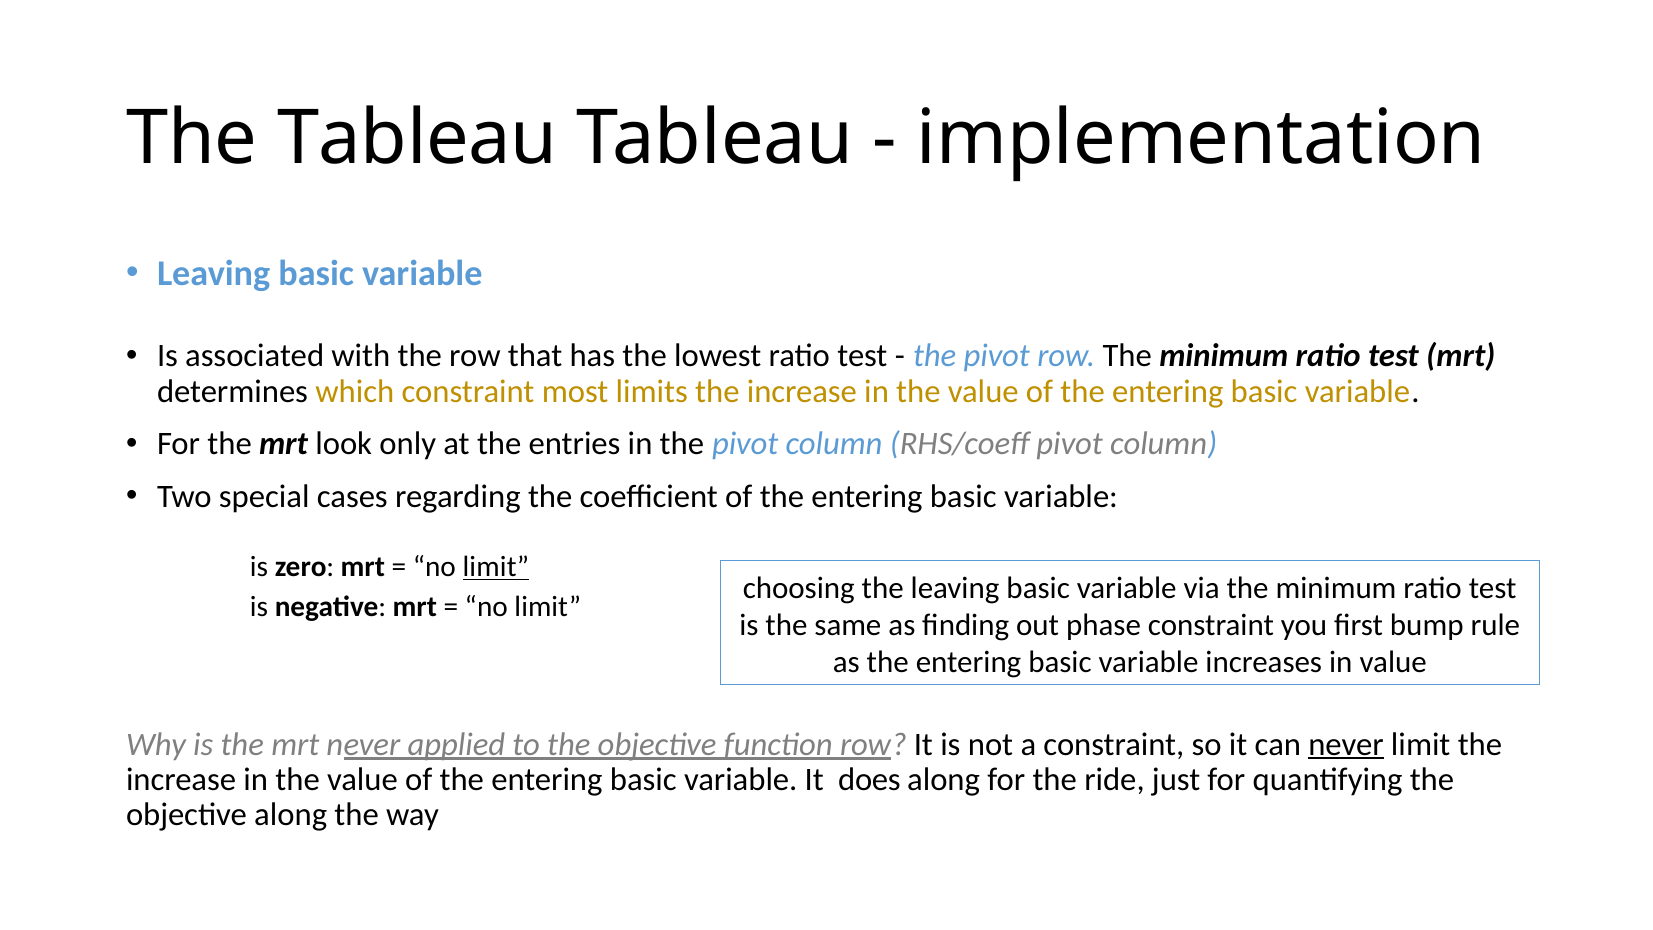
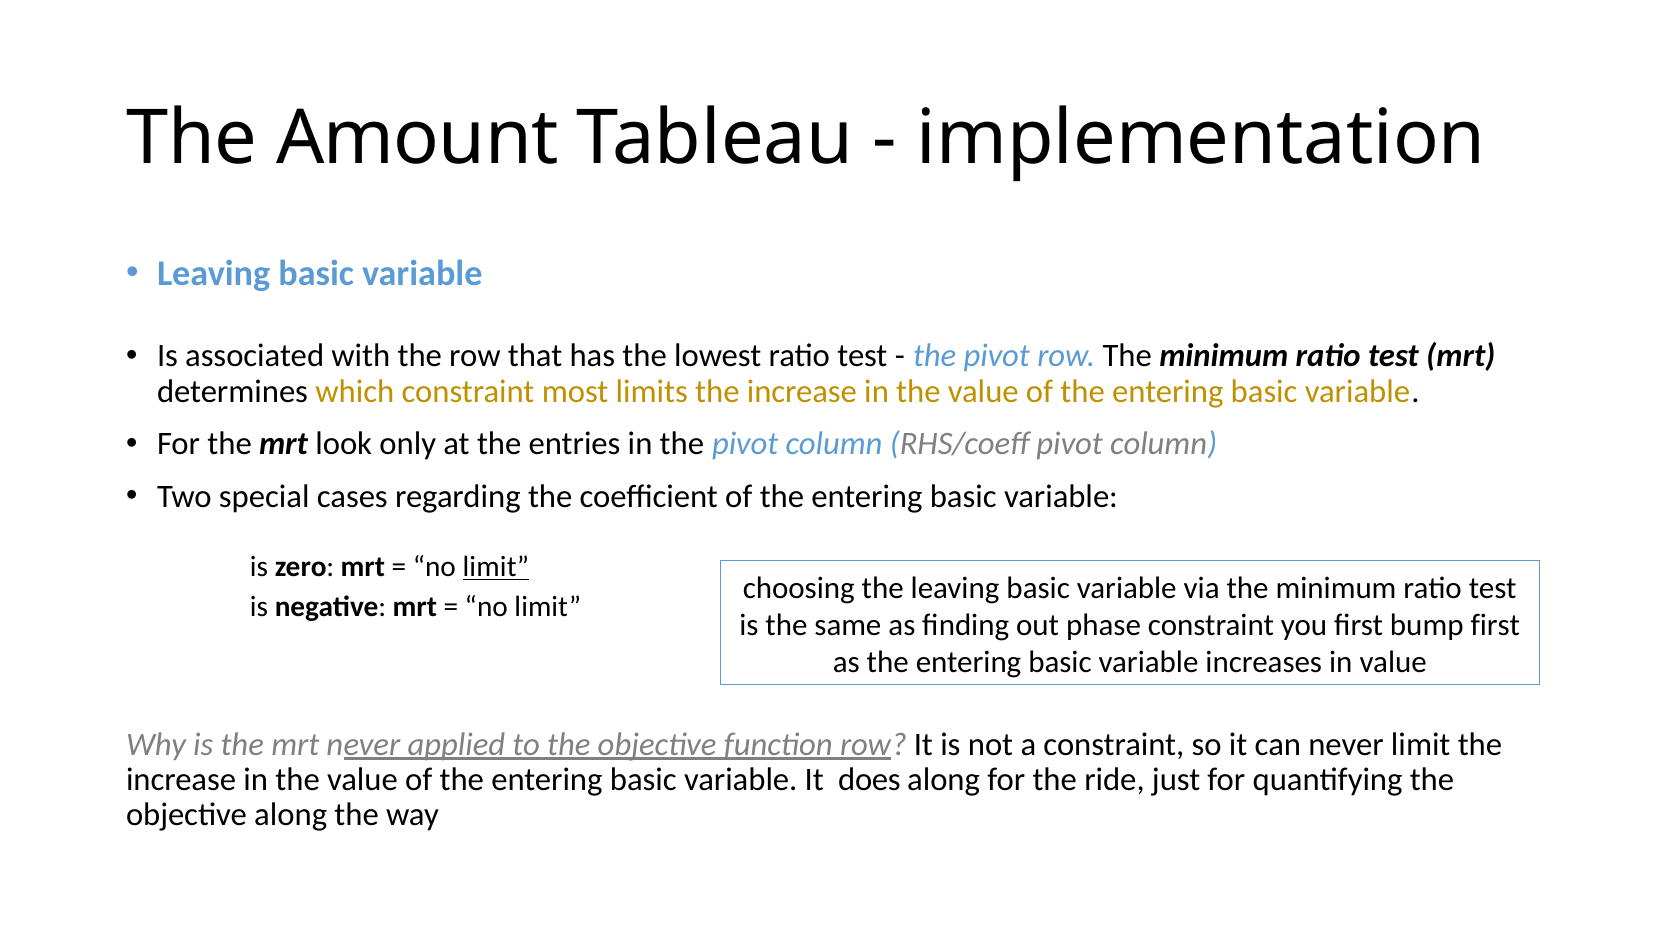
The Tableau: Tableau -> Amount
bump rule: rule -> first
never at (1346, 744) underline: present -> none
